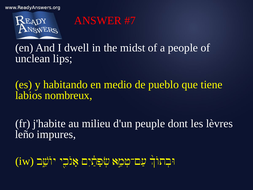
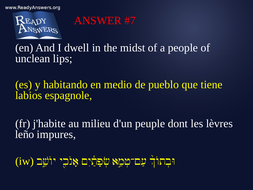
nombreux: nombreux -> espagnole
